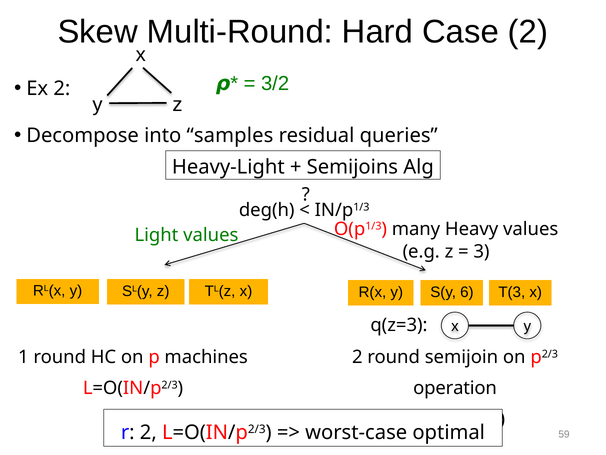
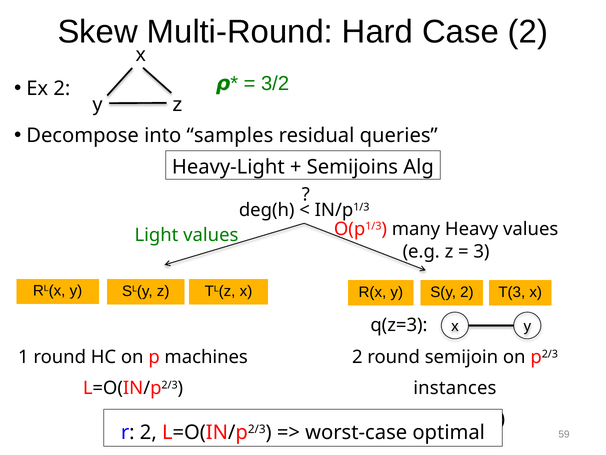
S(y 6: 6 -> 2
operation: operation -> instances
